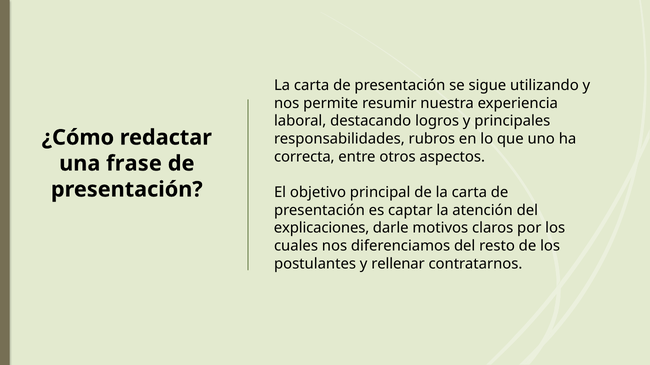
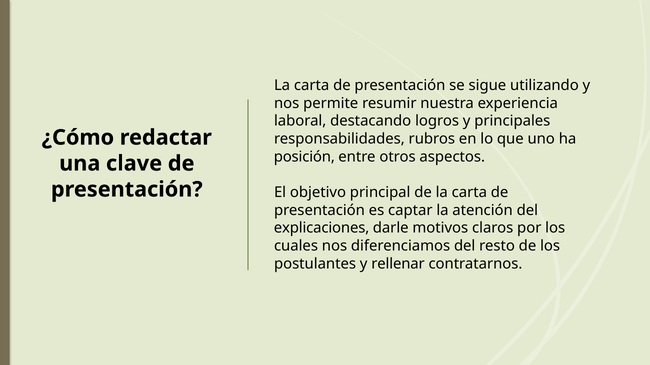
correcta: correcta -> posición
frase: frase -> clave
